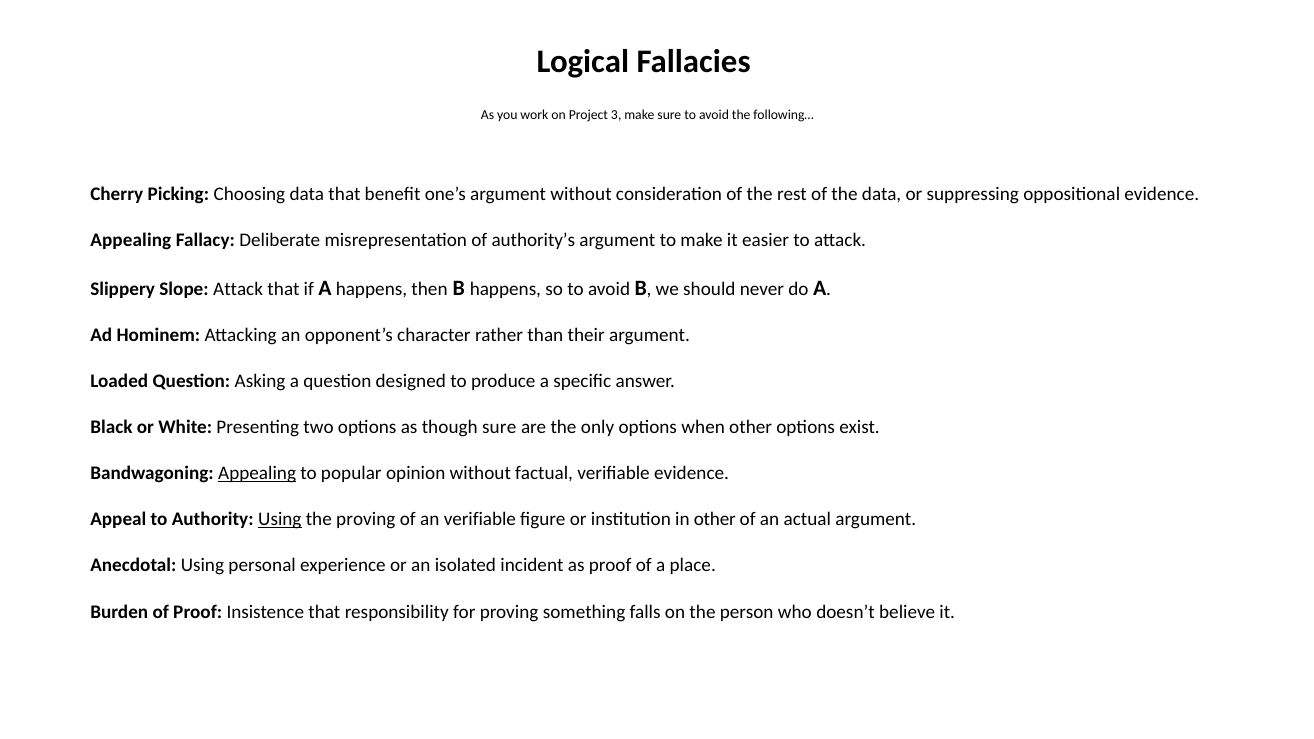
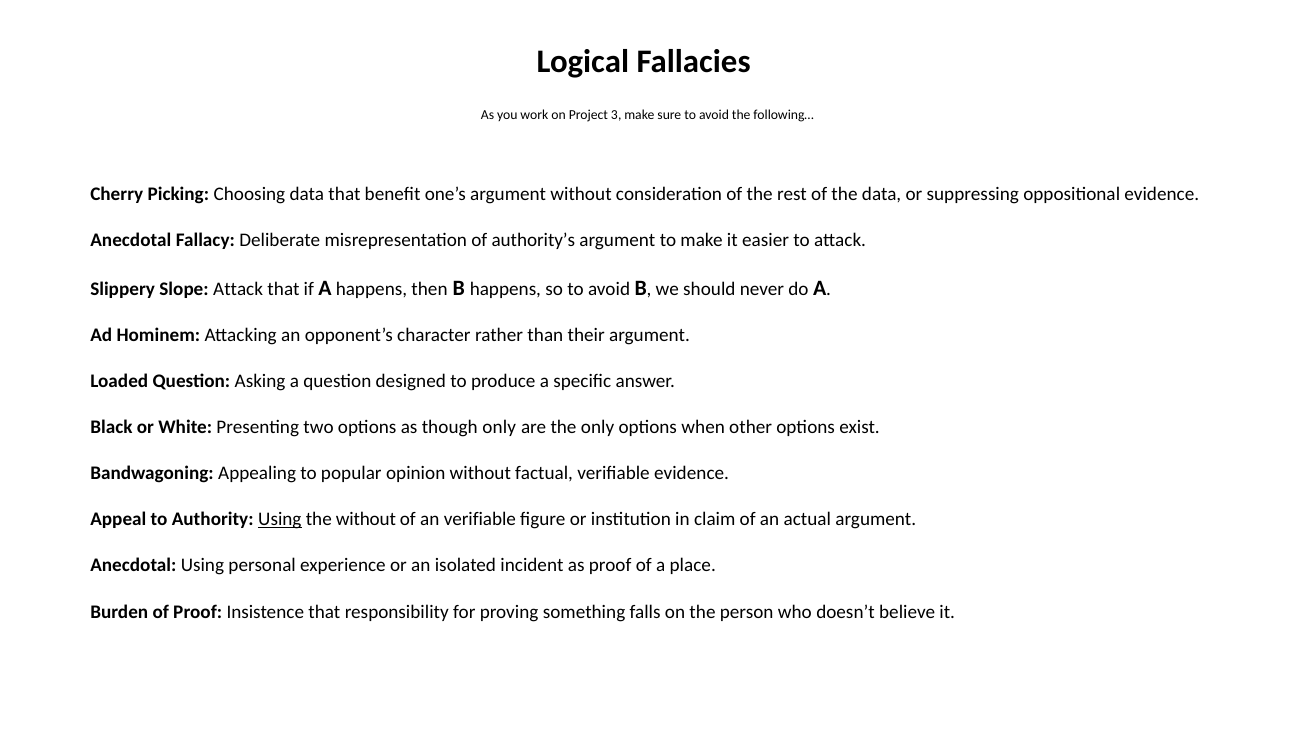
Appealing at (131, 240): Appealing -> Anecdotal
though sure: sure -> only
Appealing at (257, 474) underline: present -> none
the proving: proving -> without
in other: other -> claim
